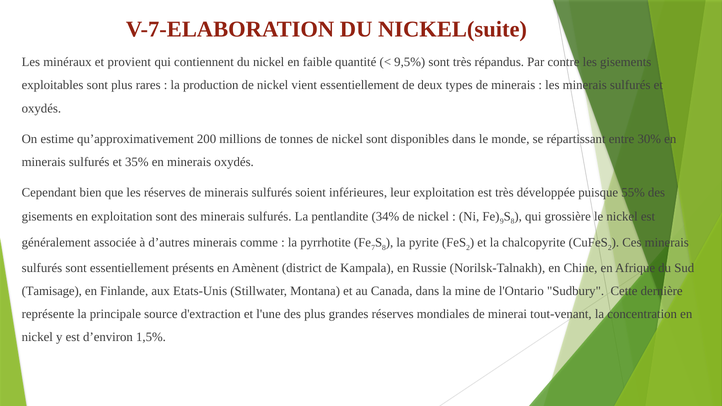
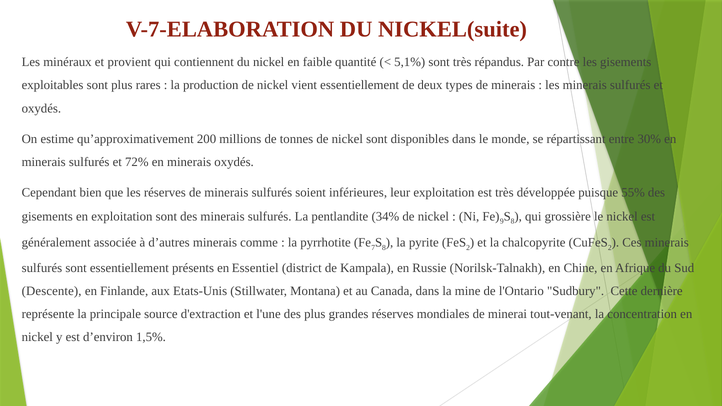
9,5%: 9,5% -> 5,1%
35%: 35% -> 72%
Amènent: Amènent -> Essentiel
Tamisage: Tamisage -> Descente
